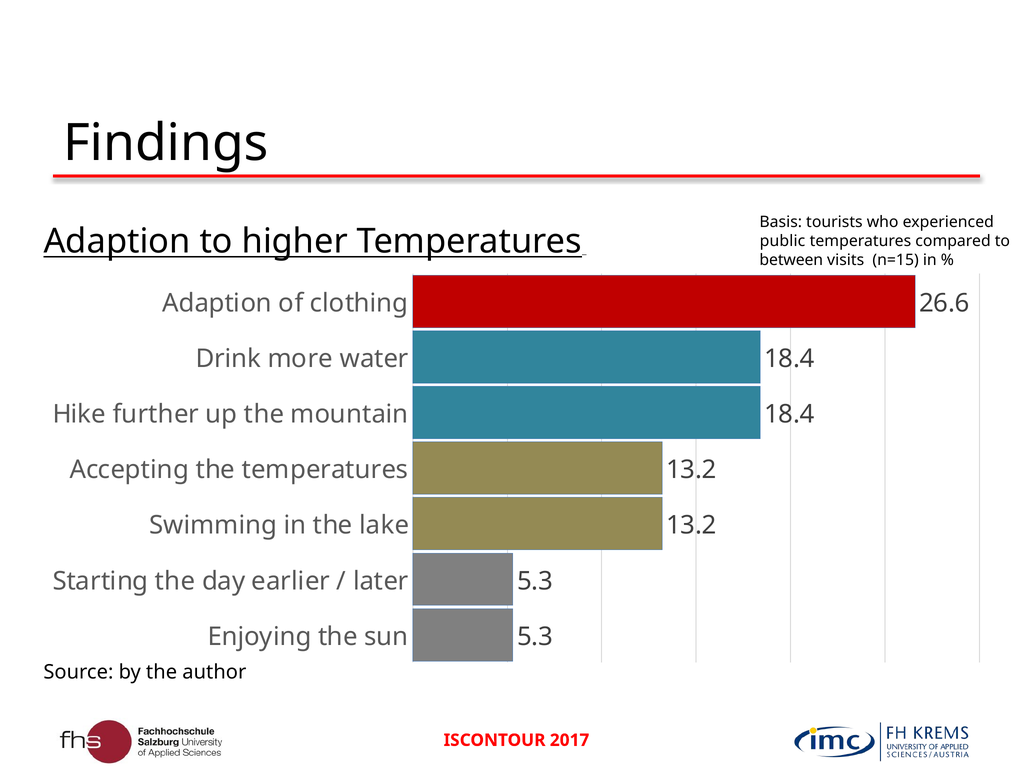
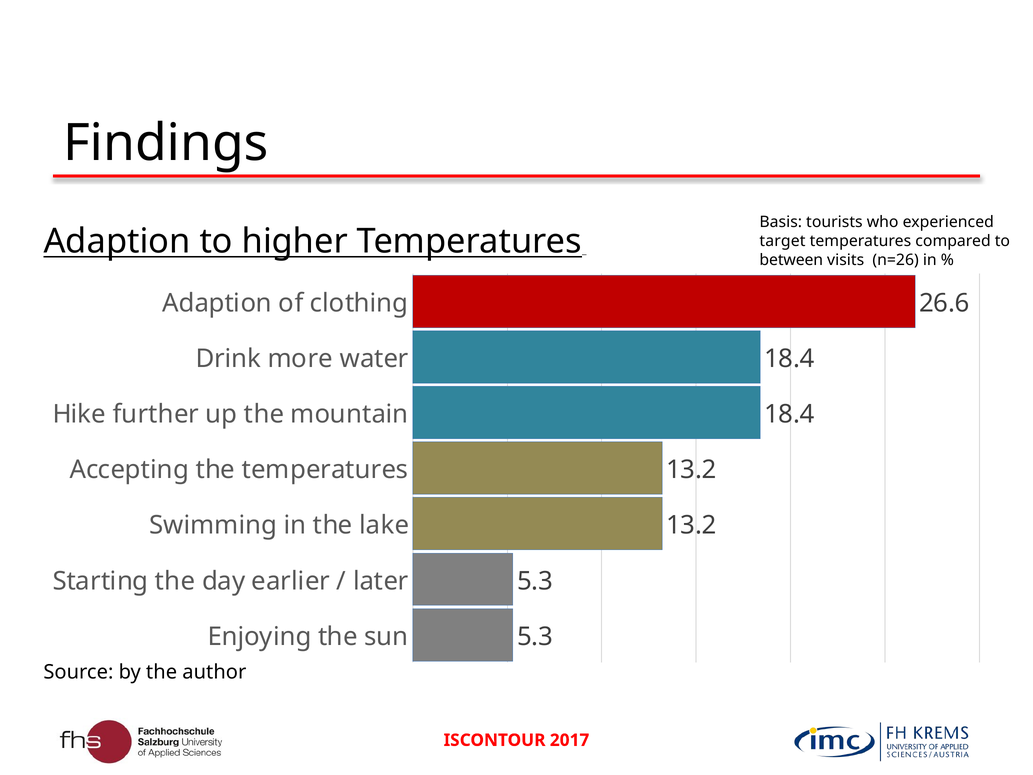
public: public -> target
n=15: n=15 -> n=26
